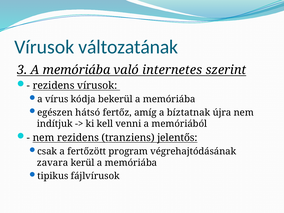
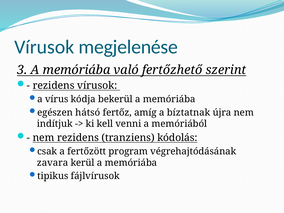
változatának: változatának -> megjelenése
internetes: internetes -> fertőzhető
jelentős: jelentős -> kódolás
